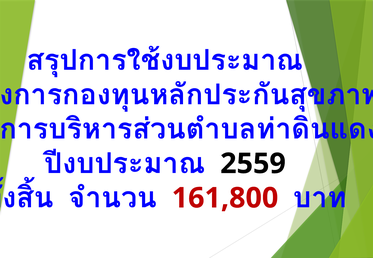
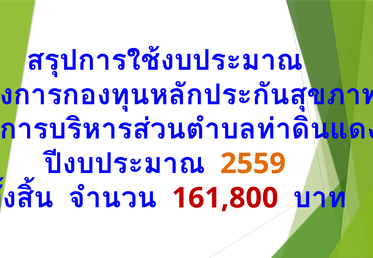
2559 colour: black -> orange
